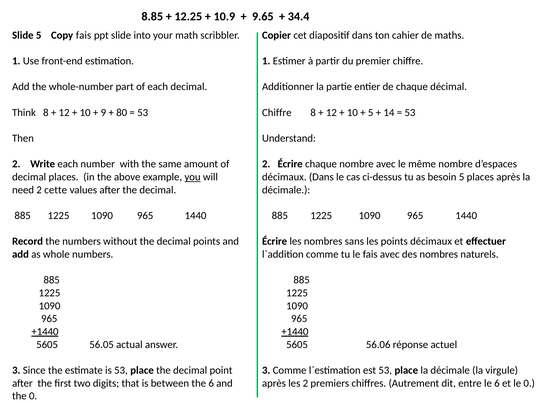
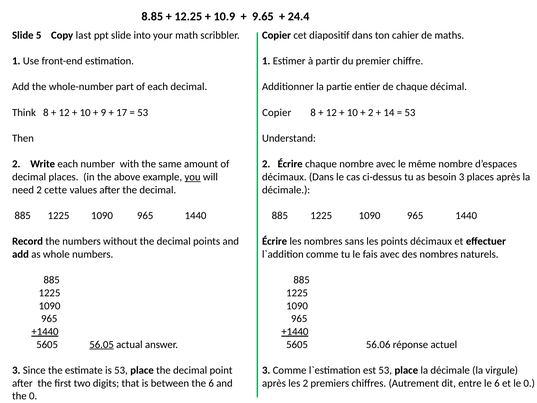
34.4: 34.4 -> 24.4
Copy fais: fais -> last
80: 80 -> 17
Chiffre at (277, 112): Chiffre -> Copier
5 at (371, 112): 5 -> 2
besoin 5: 5 -> 3
56.05 underline: none -> present
